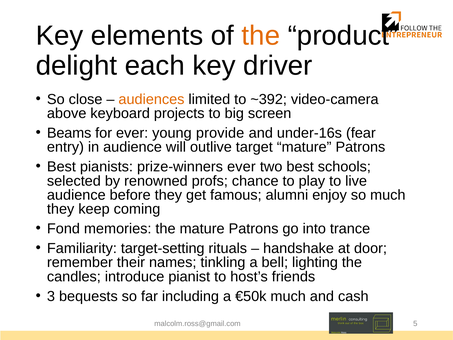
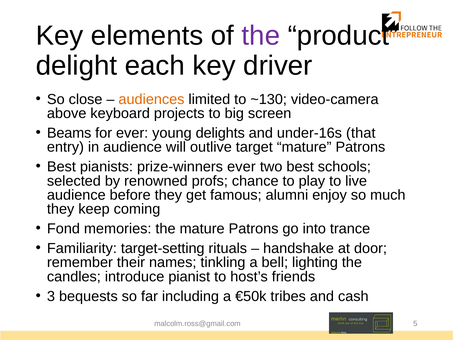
the at (261, 36) colour: orange -> purple
~392: ~392 -> ~130
provide: provide -> delights
fear: fear -> that
€50k much: much -> tribes
